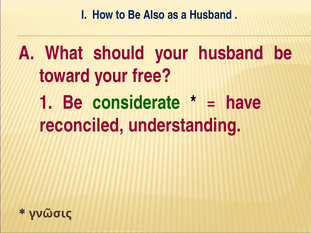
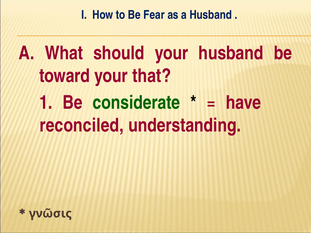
Also: Also -> Fear
free: free -> that
